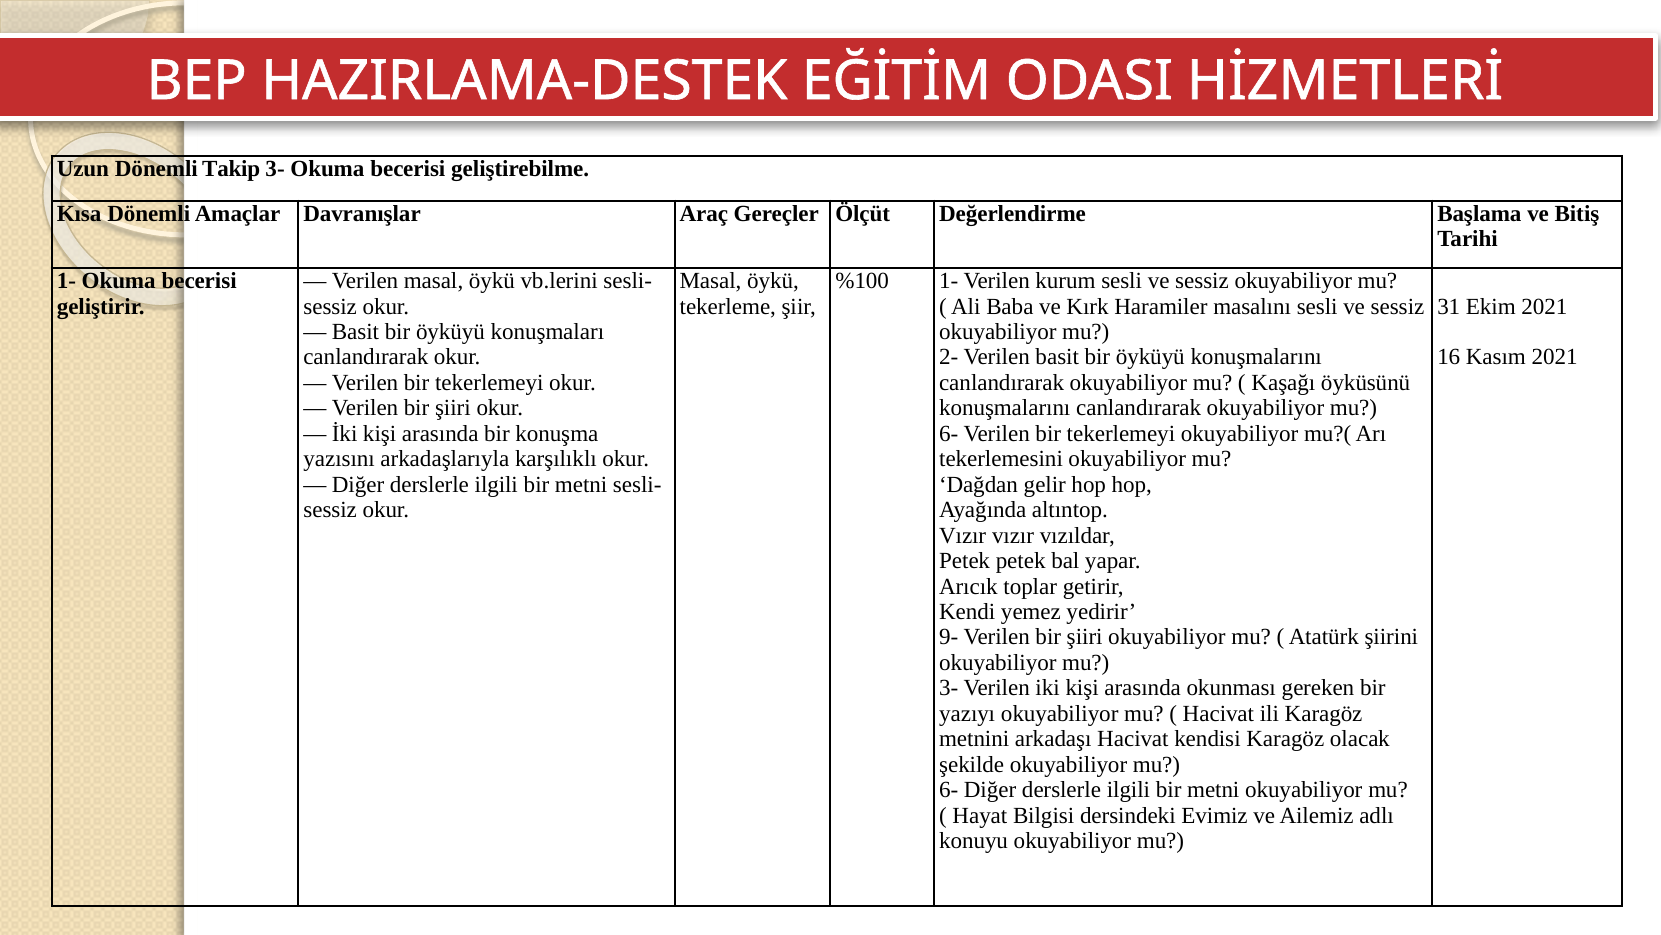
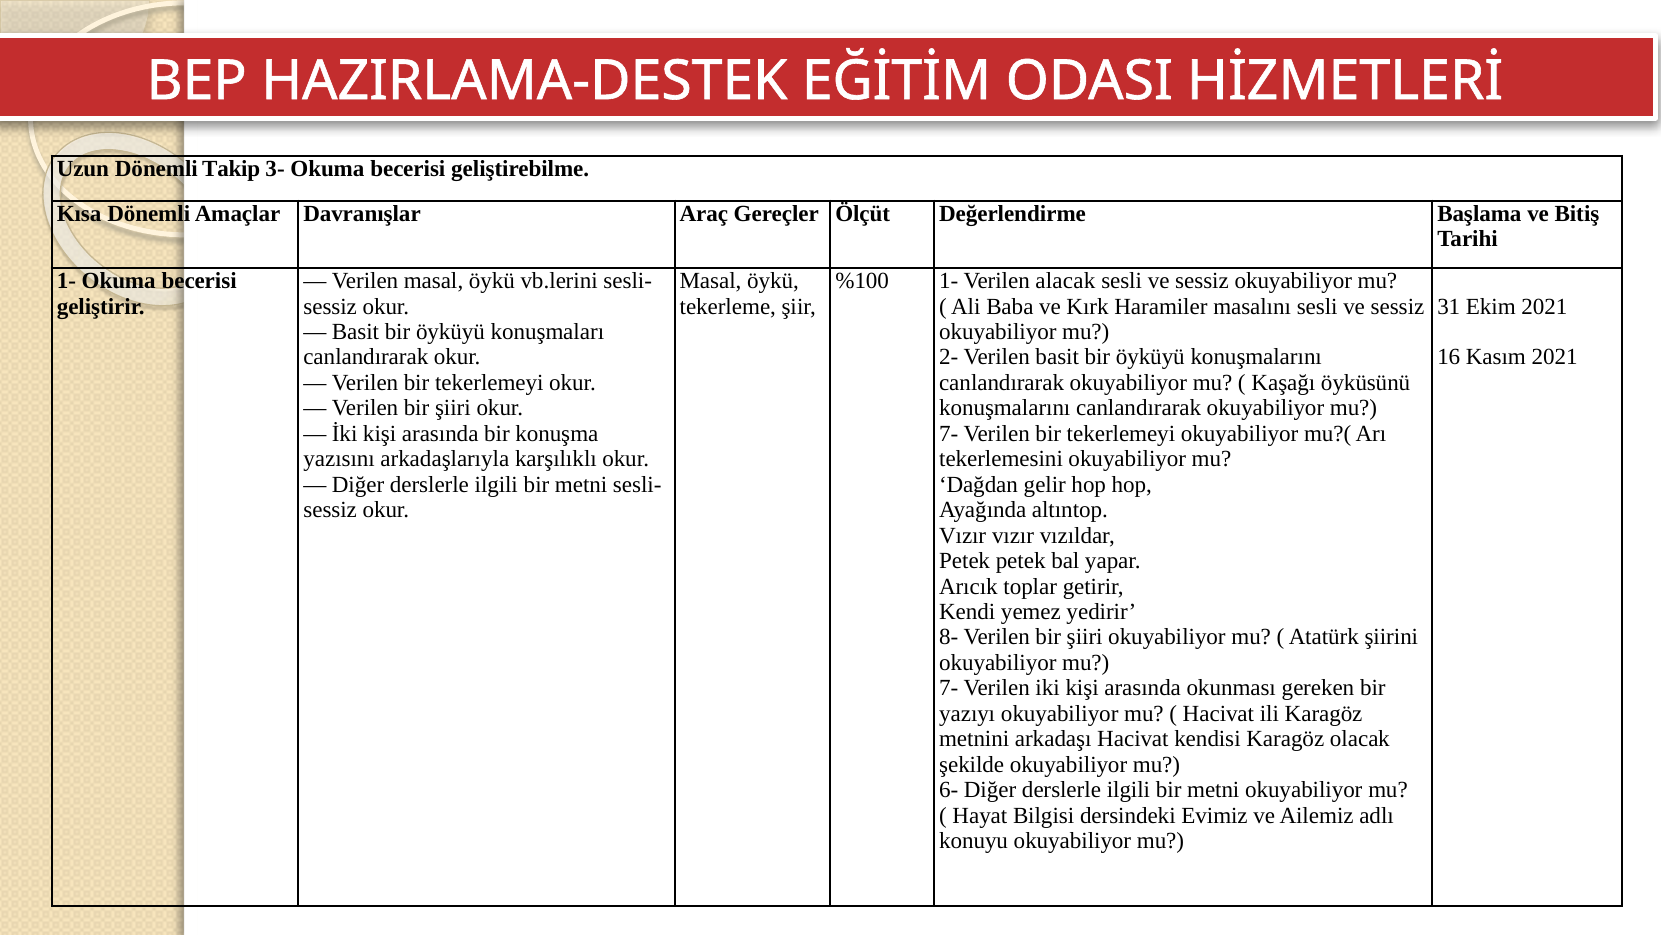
kurum: kurum -> alacak
6- at (949, 433): 6- -> 7-
9-: 9- -> 8-
3- at (949, 688): 3- -> 7-
